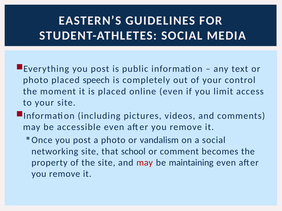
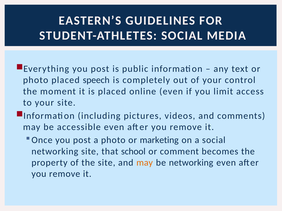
vandalism: vandalism -> marketing
may at (145, 163) colour: red -> orange
be maintaining: maintaining -> networking
